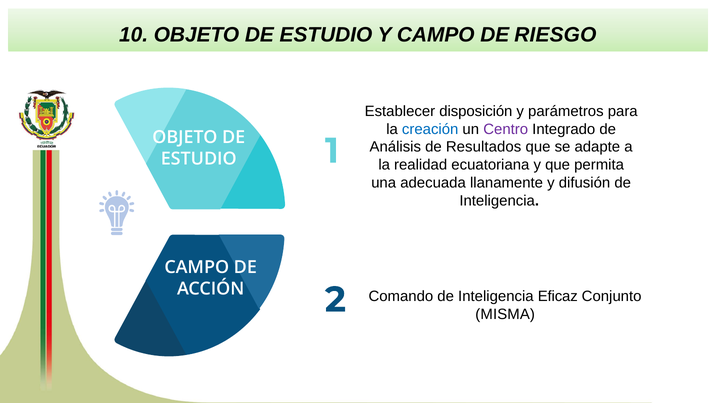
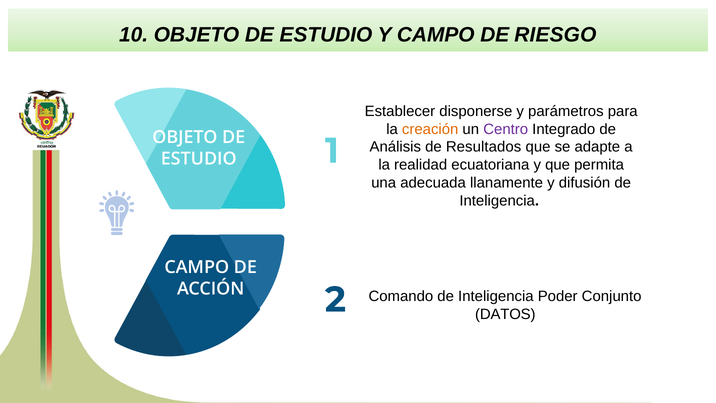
disposición: disposición -> disponerse
creación colour: blue -> orange
Eficaz: Eficaz -> Poder
MISMA: MISMA -> DATOS
